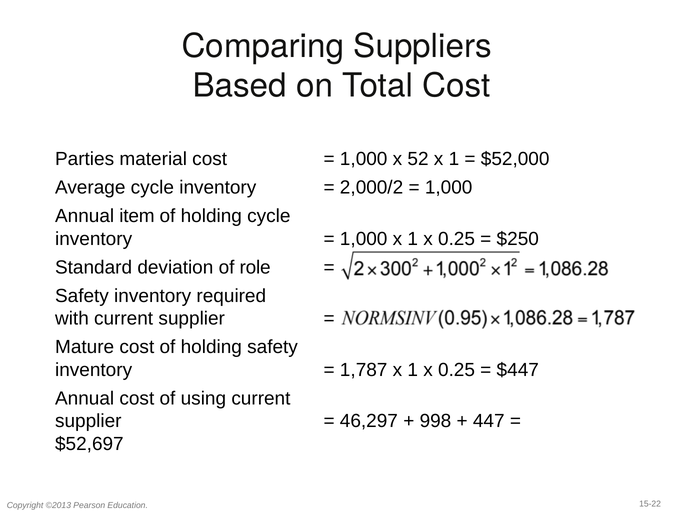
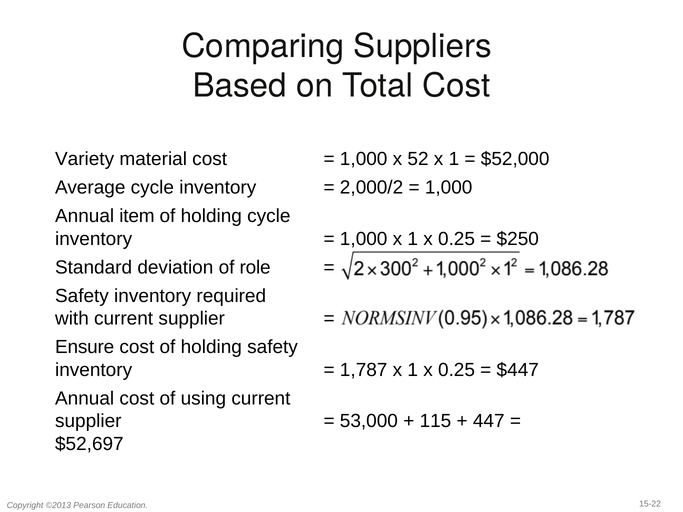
Parties: Parties -> Variety
Mature: Mature -> Ensure
46,297: 46,297 -> 53,000
998: 998 -> 115
